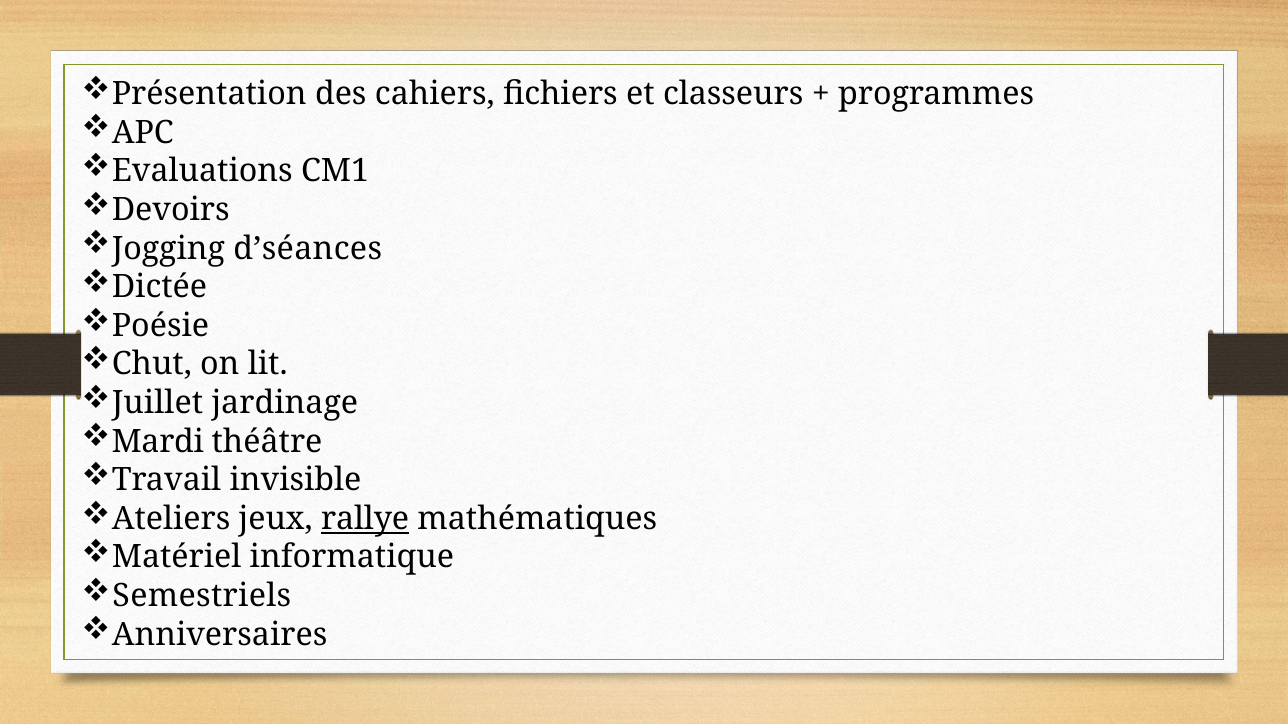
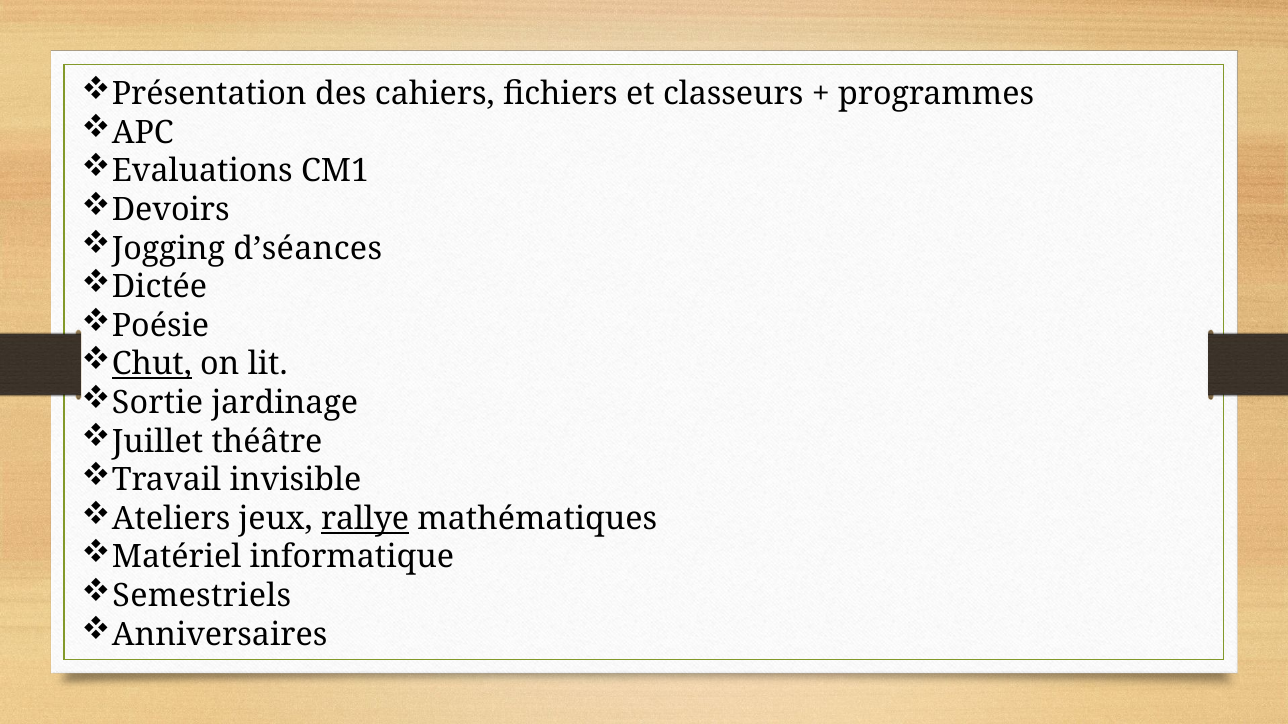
Chut underline: none -> present
Juillet: Juillet -> Sortie
Mardi: Mardi -> Juillet
